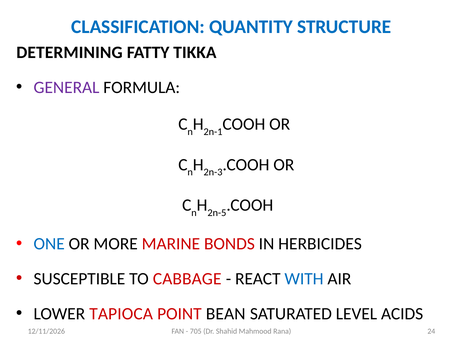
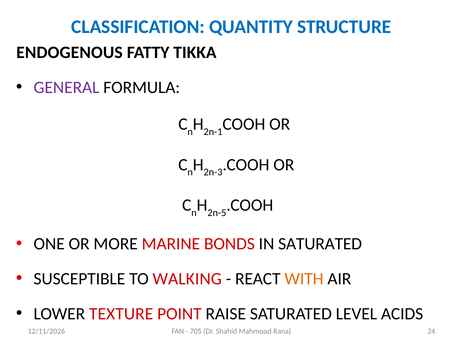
DETERMINING: DETERMINING -> ENDOGENOUS
ONE colour: blue -> black
IN HERBICIDES: HERBICIDES -> SATURATED
CABBAGE: CABBAGE -> WALKING
WITH colour: blue -> orange
TAPIOCA: TAPIOCA -> TEXTURE
BEAN: BEAN -> RAISE
